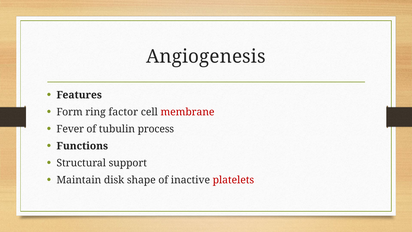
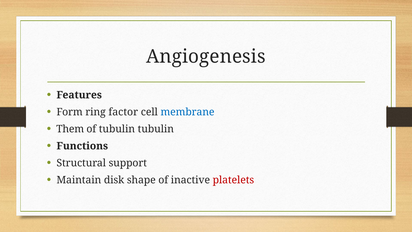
membrane colour: red -> blue
Fever: Fever -> Them
tubulin process: process -> tubulin
